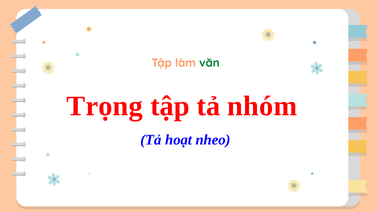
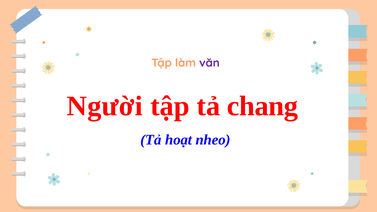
văn colour: green -> purple
Trọng: Trọng -> Người
nhóm: nhóm -> chang
